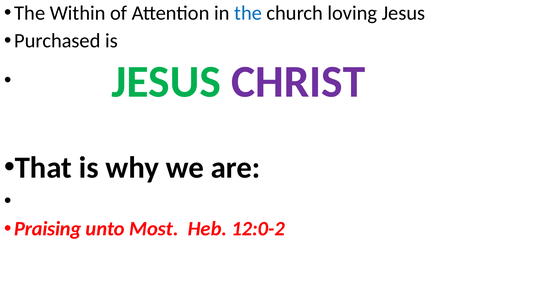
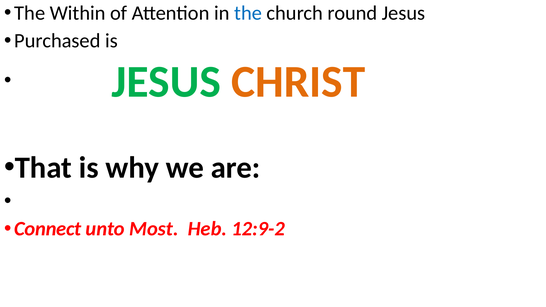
loving: loving -> round
CHRIST colour: purple -> orange
Praising: Praising -> Connect
12:0-2: 12:0-2 -> 12:9-2
